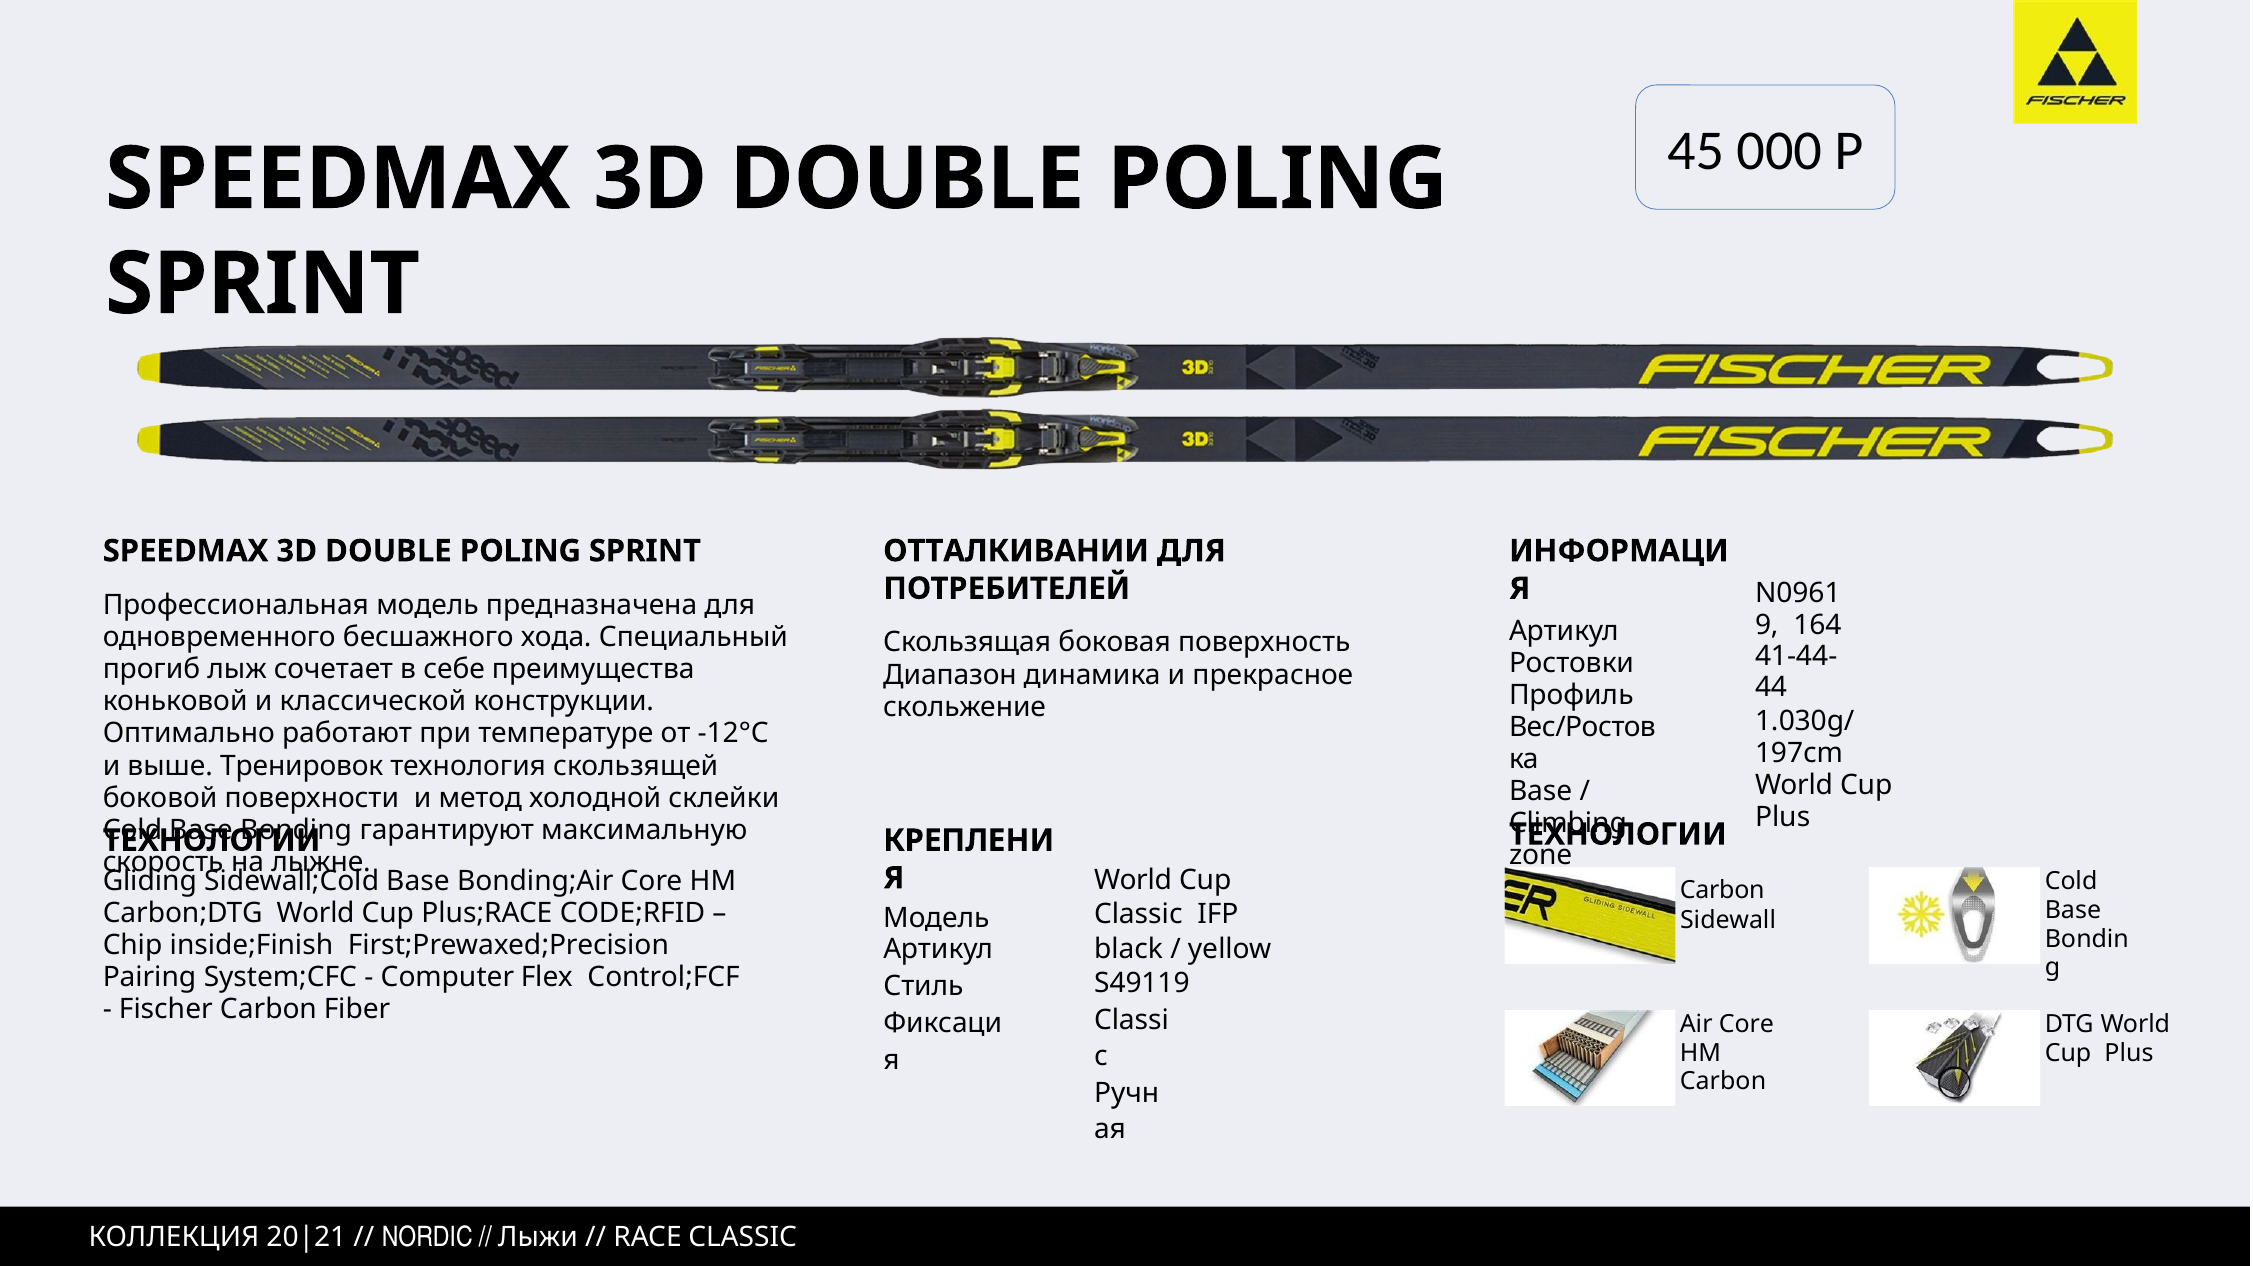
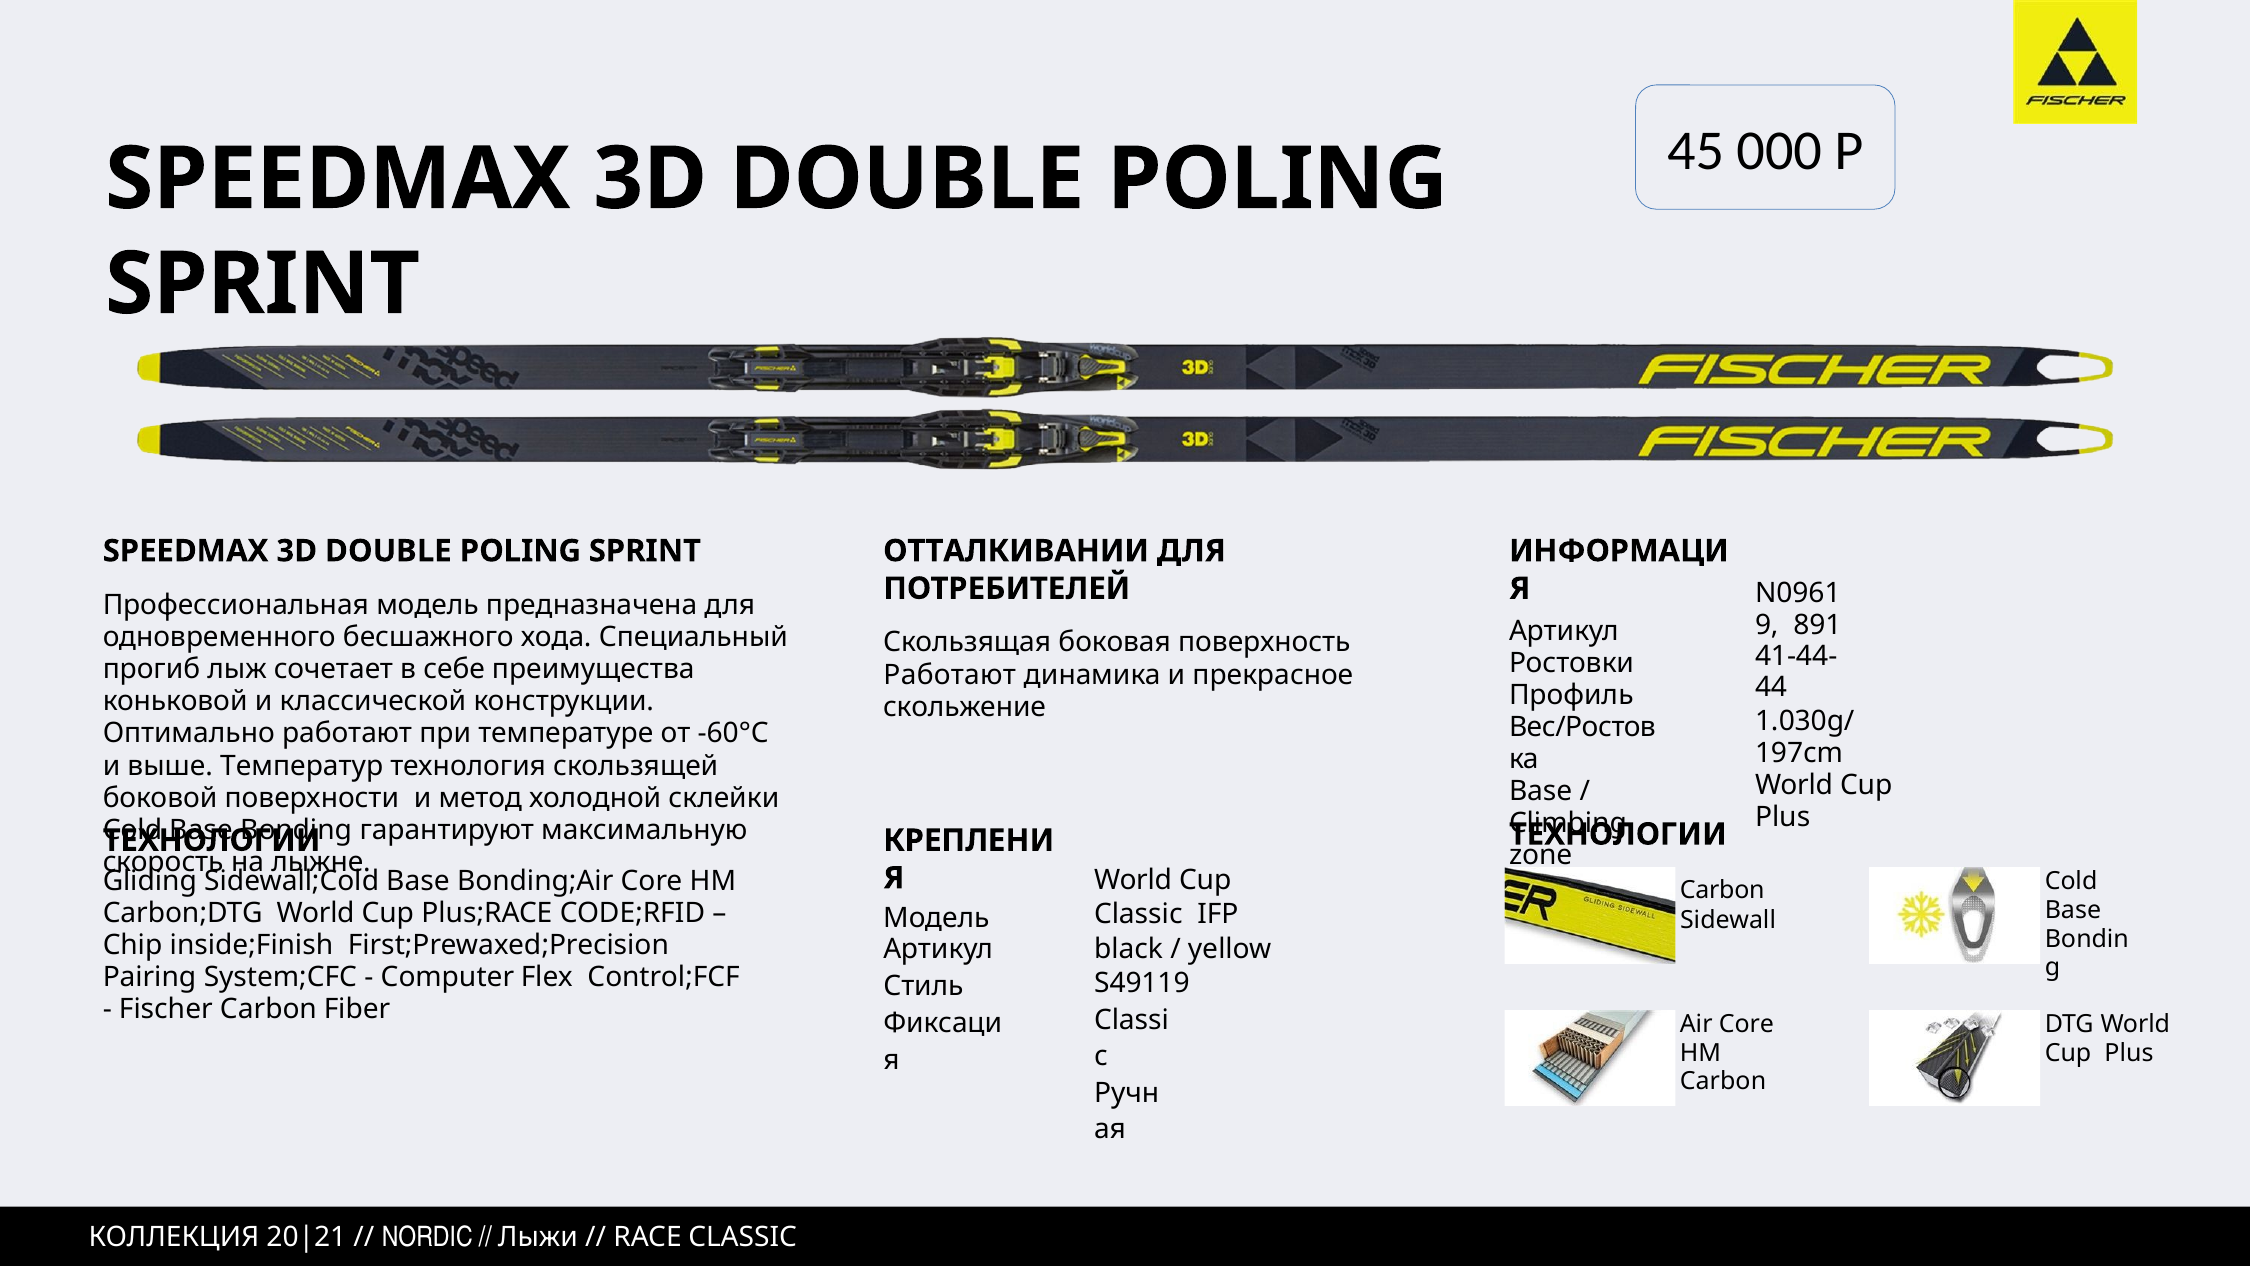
164: 164 -> 891
Диапазон at (950, 675): Диапазон -> Работают
-12°C: -12°C -> -60°C
Тренировок: Тренировок -> Температур
